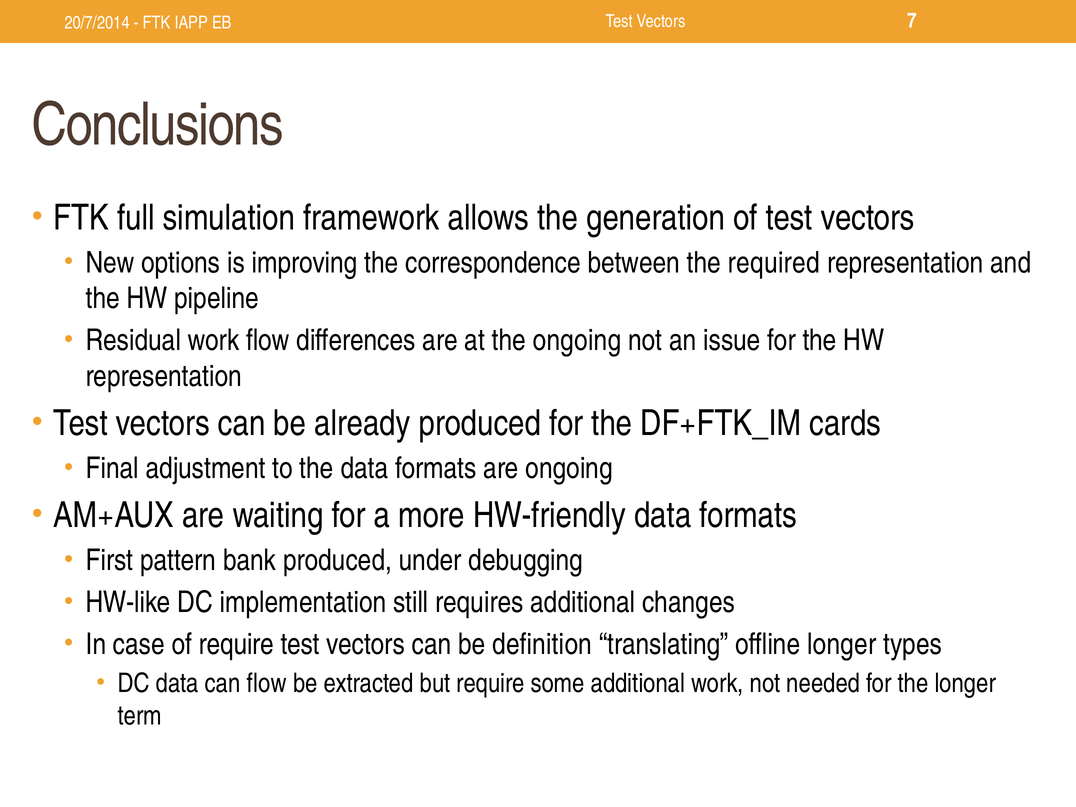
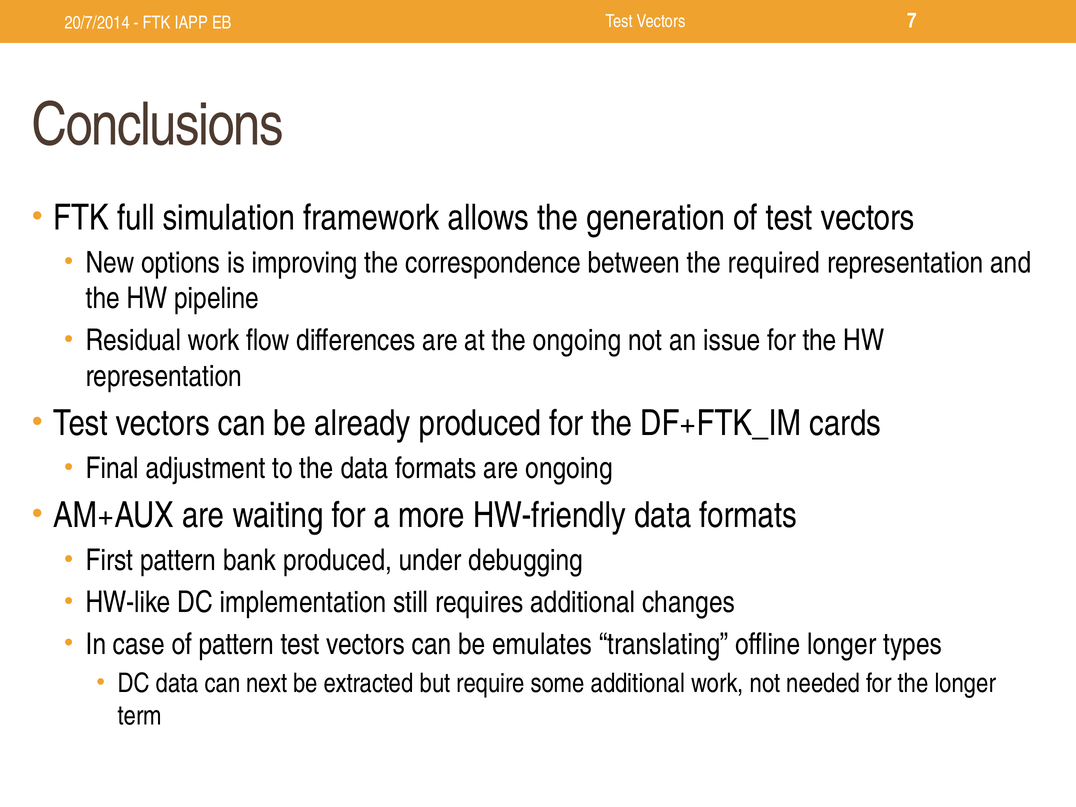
of require: require -> pattern
definition: definition -> emulates
can flow: flow -> next
